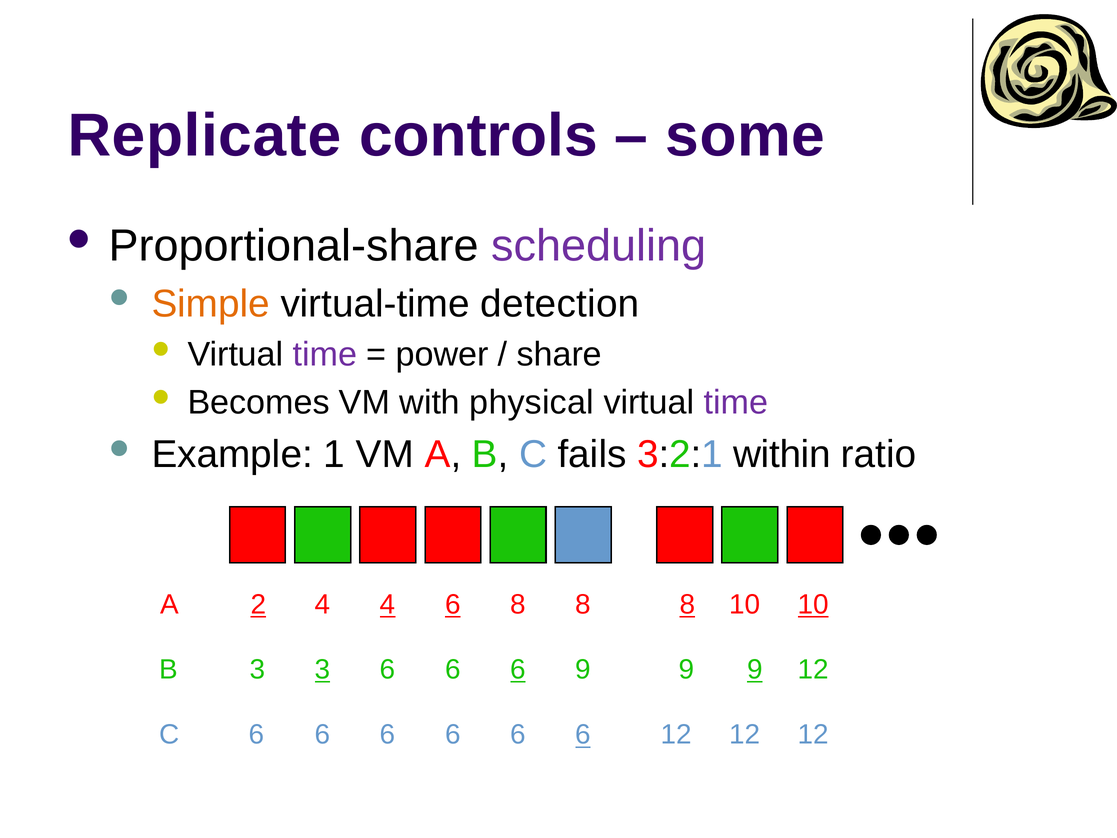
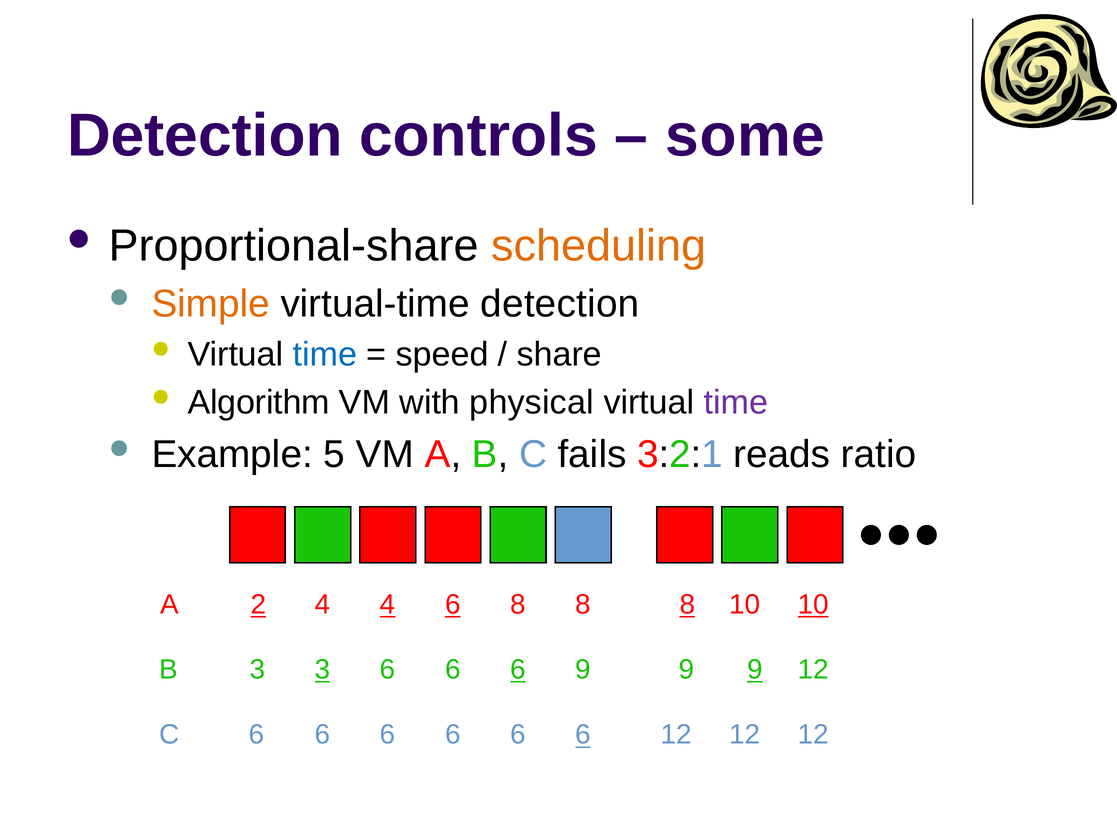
Replicate at (204, 135): Replicate -> Detection
scheduling colour: purple -> orange
time at (325, 354) colour: purple -> blue
power: power -> speed
Becomes: Becomes -> Algorithm
1: 1 -> 5
within: within -> reads
